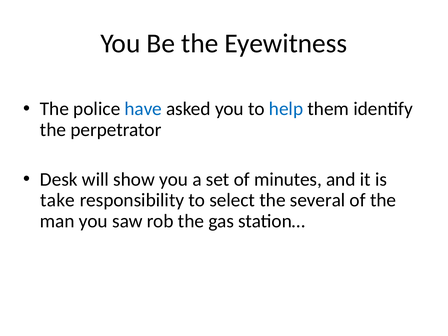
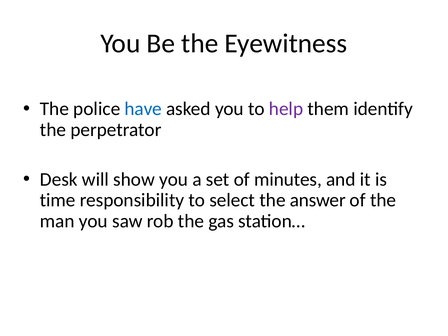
help colour: blue -> purple
take: take -> time
several: several -> answer
